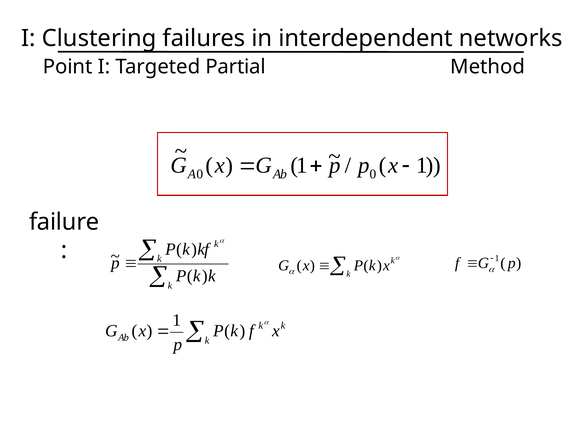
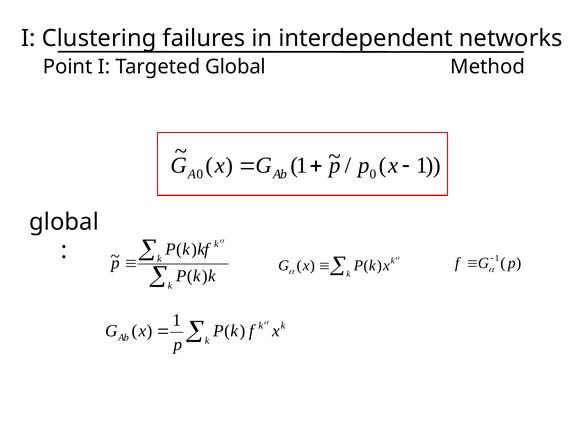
Targeted Partial: Partial -> Global
failure at (64, 222): failure -> global
